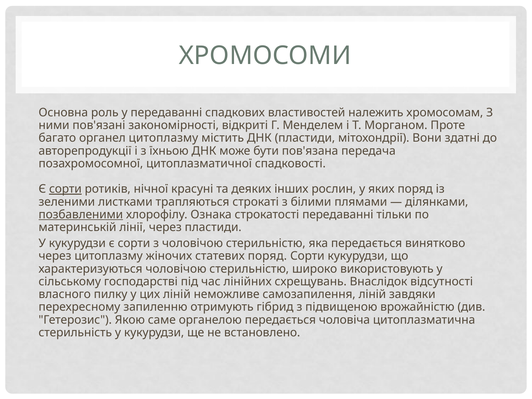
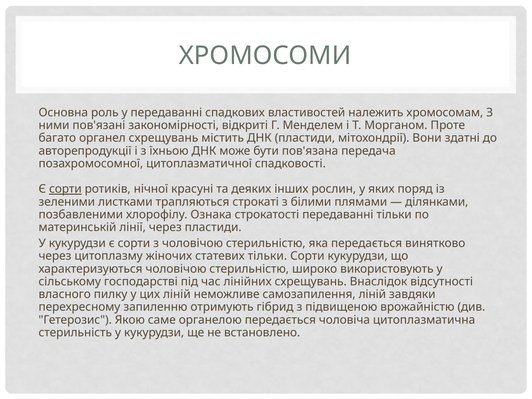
органел цитоплазму: цитоплазму -> схрещувань
позбавленими underline: present -> none
статевих поряд: поряд -> тільки
